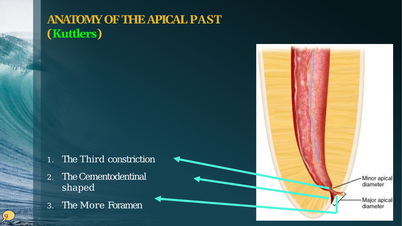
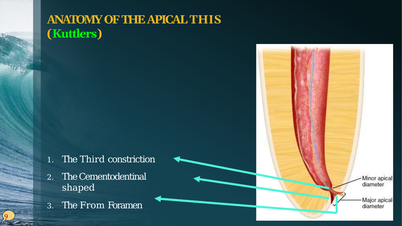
PAST: PAST -> THIS
More: More -> From
